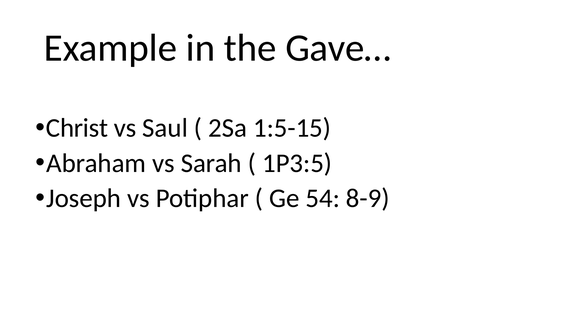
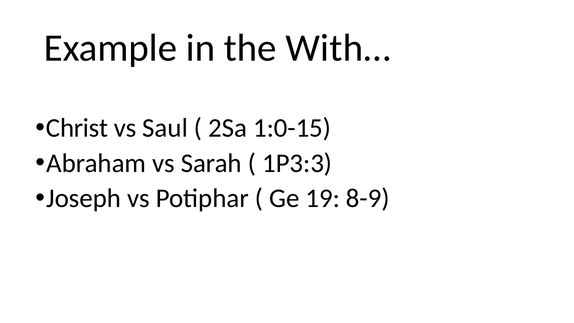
Gave…: Gave… -> With…
1:5-15: 1:5-15 -> 1:0-15
1P3:5: 1P3:5 -> 1P3:3
54: 54 -> 19
